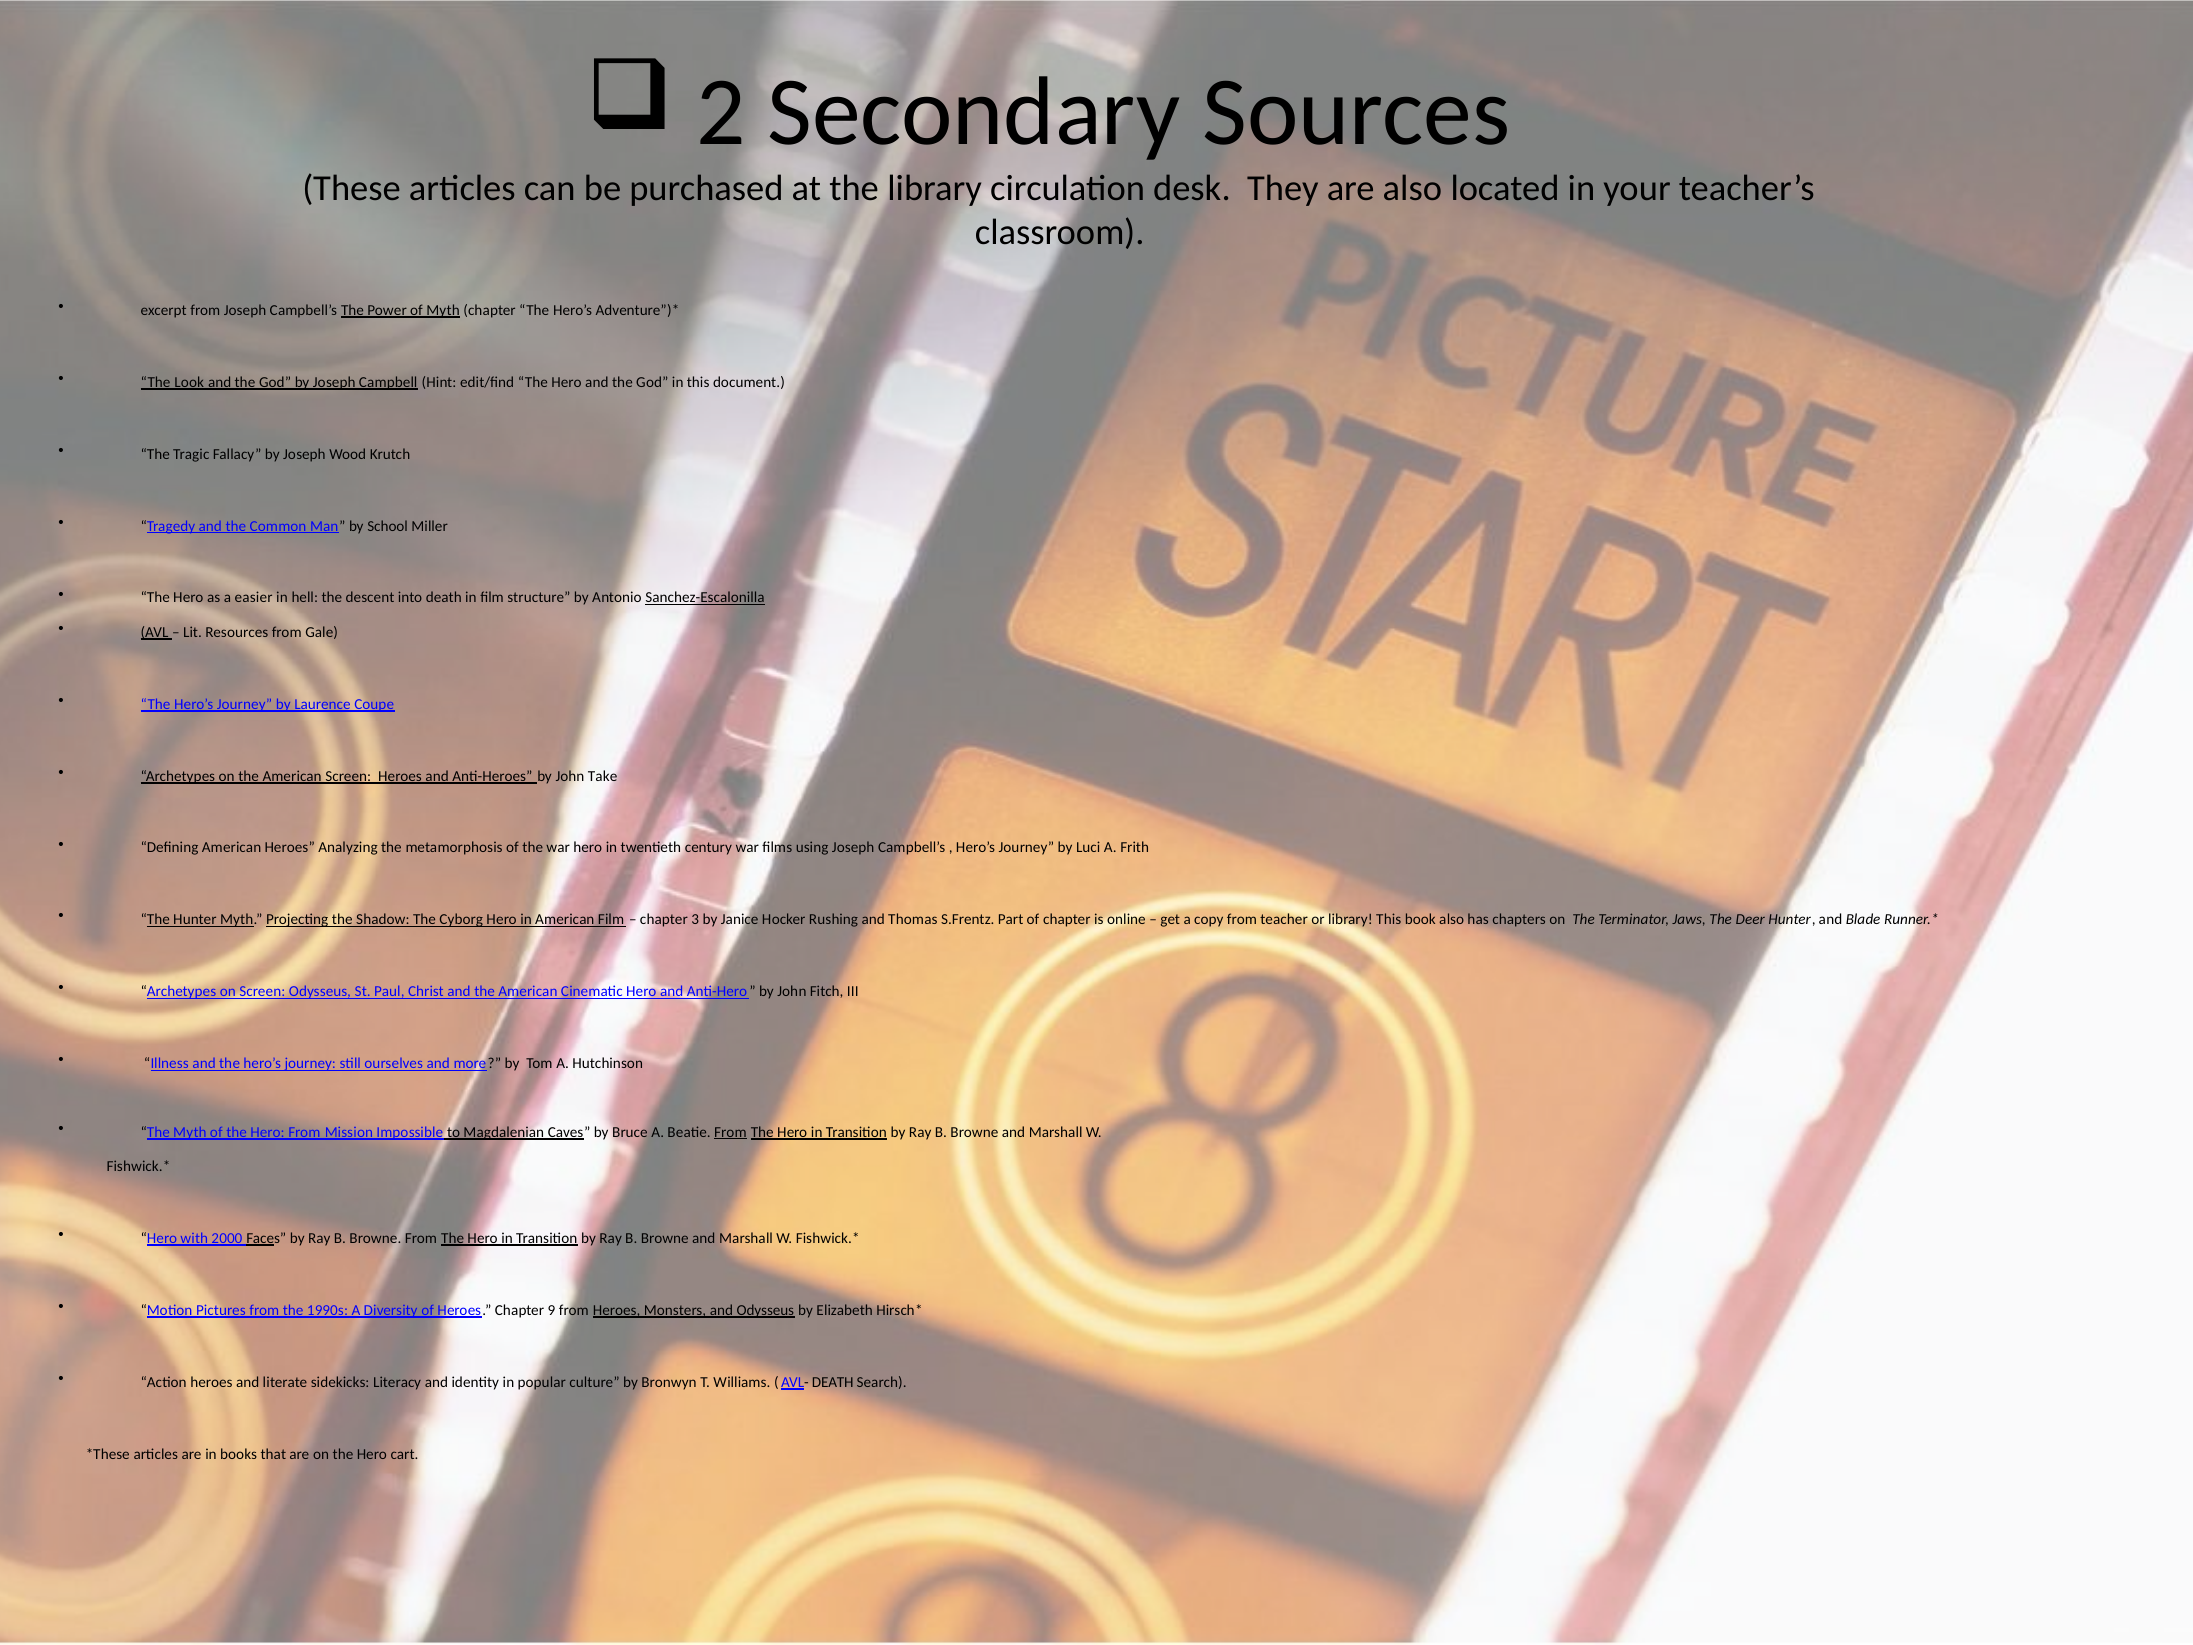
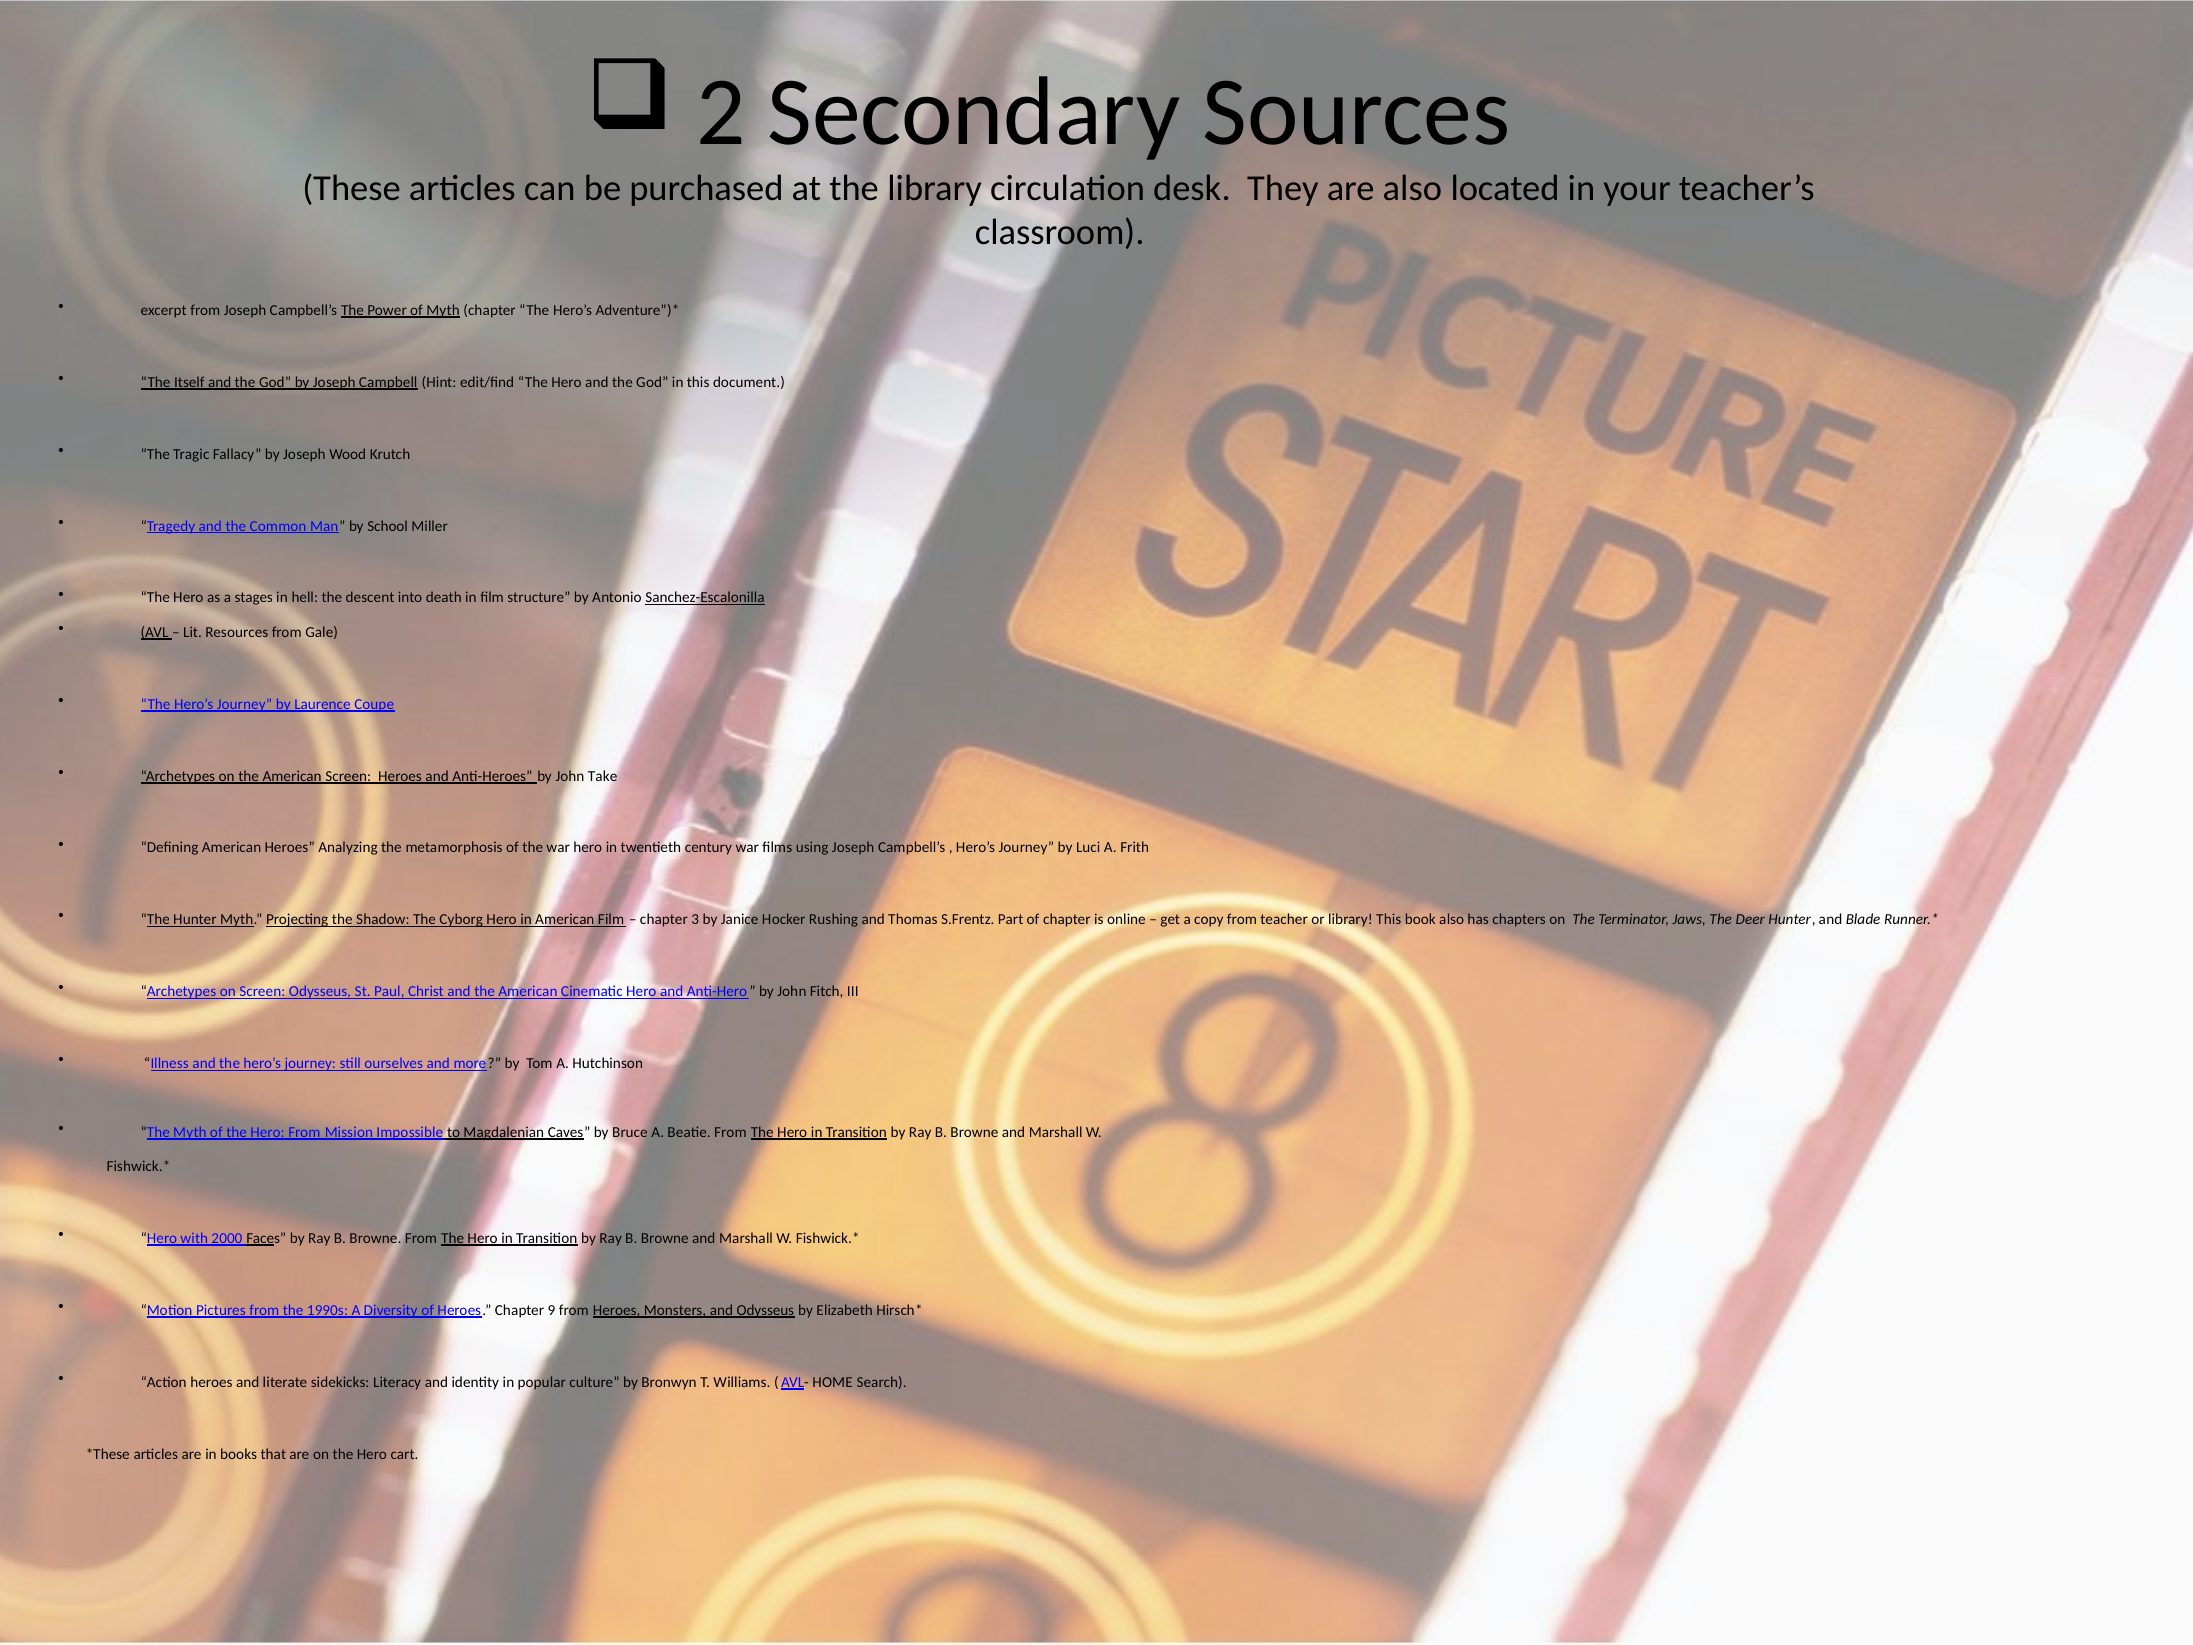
Look: Look -> Itself
easier: easier -> stages
From at (730, 1132) underline: present -> none
AVL- DEATH: DEATH -> HOME
